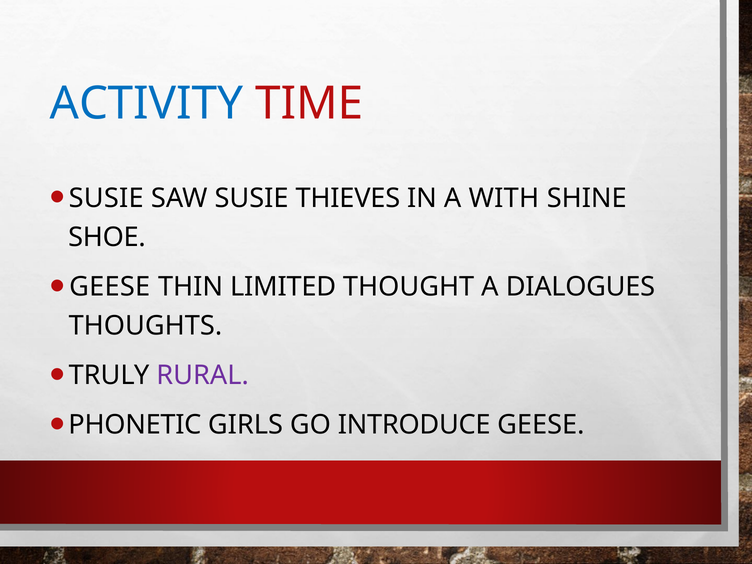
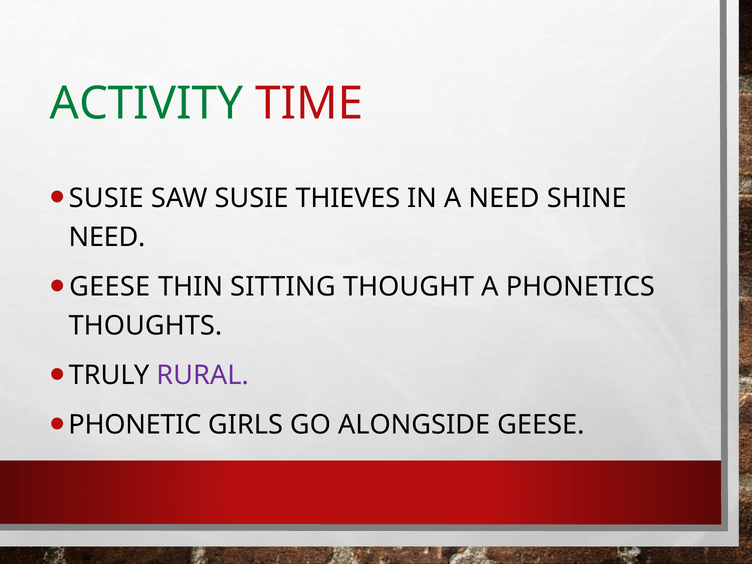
ACTIVITY colour: blue -> green
A WITH: WITH -> NEED
SHOE at (107, 237): SHOE -> NEED
LIMITED: LIMITED -> SITTING
DIALOGUES: DIALOGUES -> PHONETICS
INTRODUCE: INTRODUCE -> ALONGSIDE
